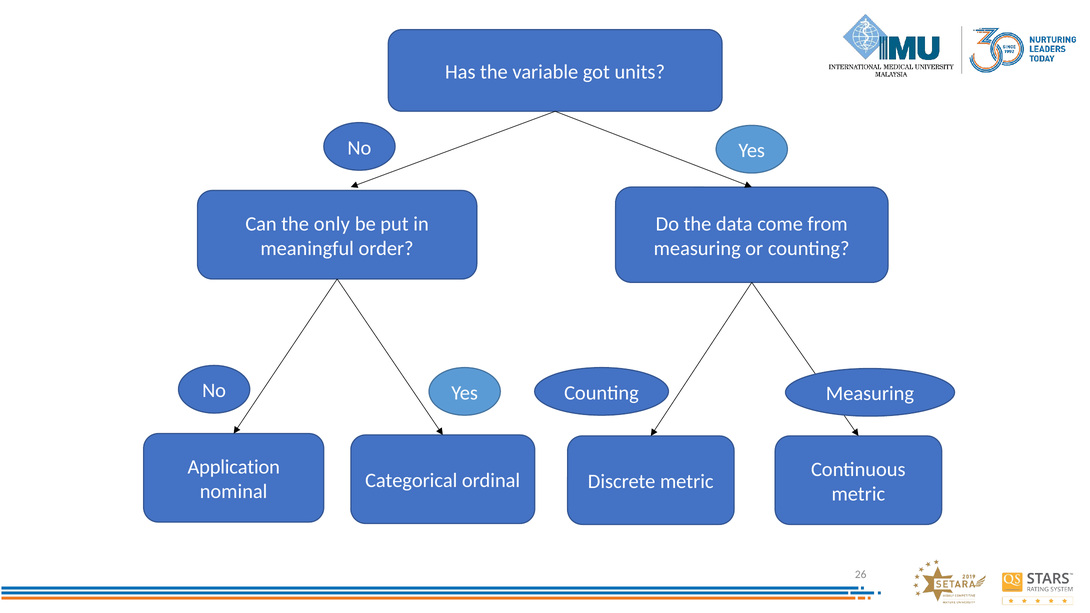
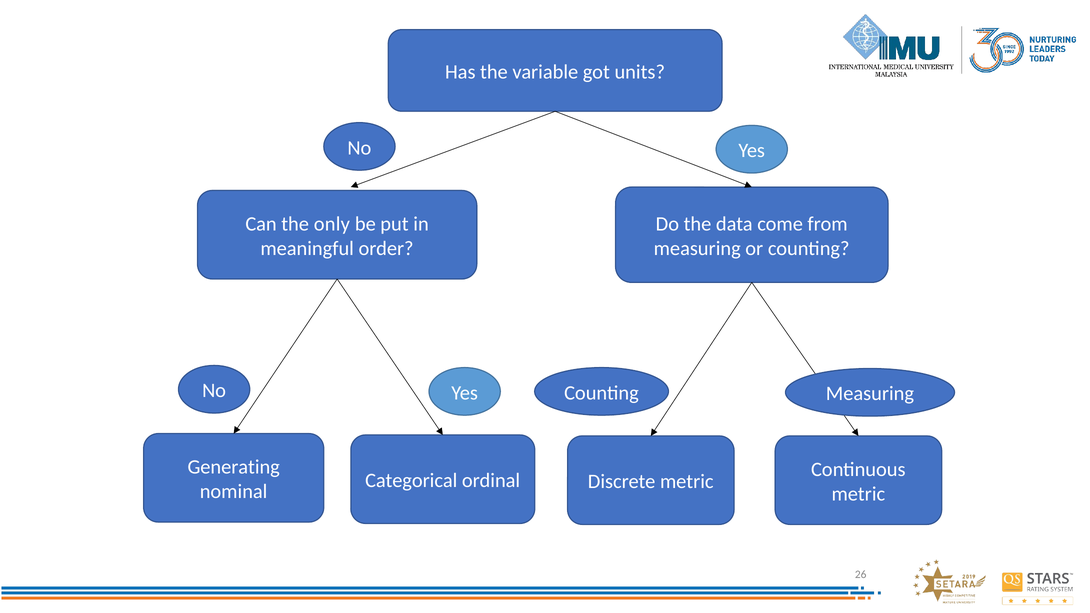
Application: Application -> Generating
